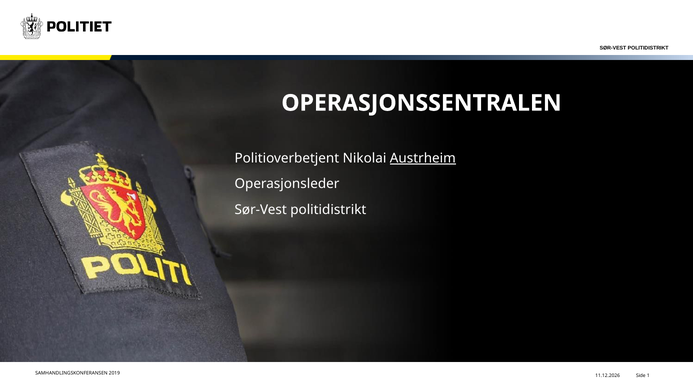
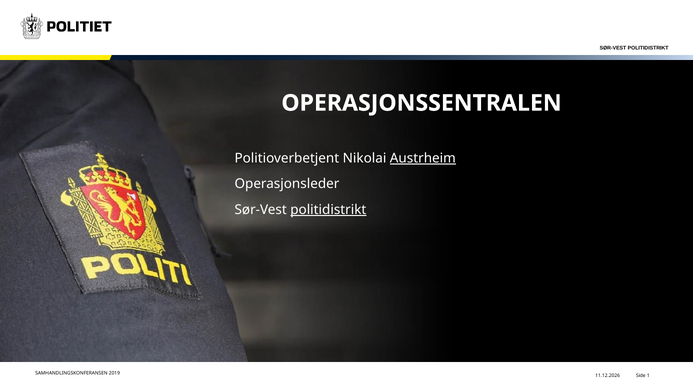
politidistrikt at (328, 210) underline: none -> present
